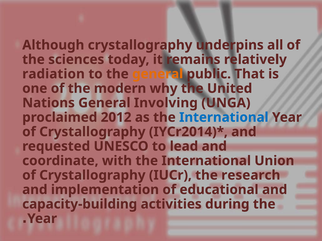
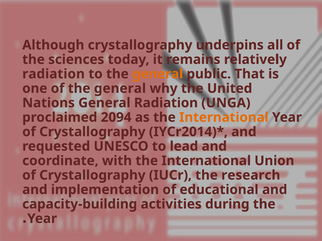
of the modern: modern -> general
General Involving: Involving -> Radiation
2012: 2012 -> 2094
International at (224, 118) colour: blue -> orange
